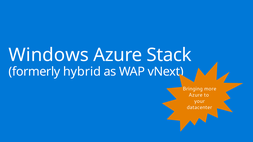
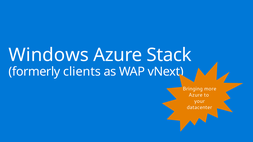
hybrid: hybrid -> clients
